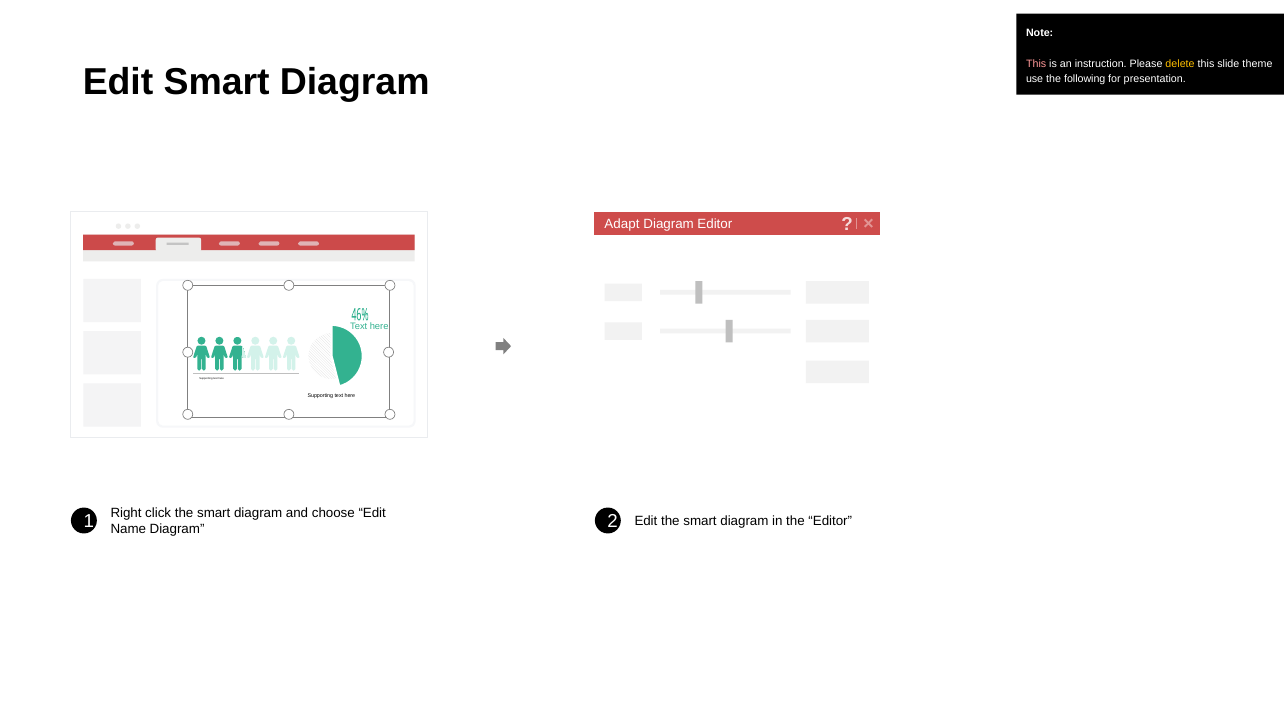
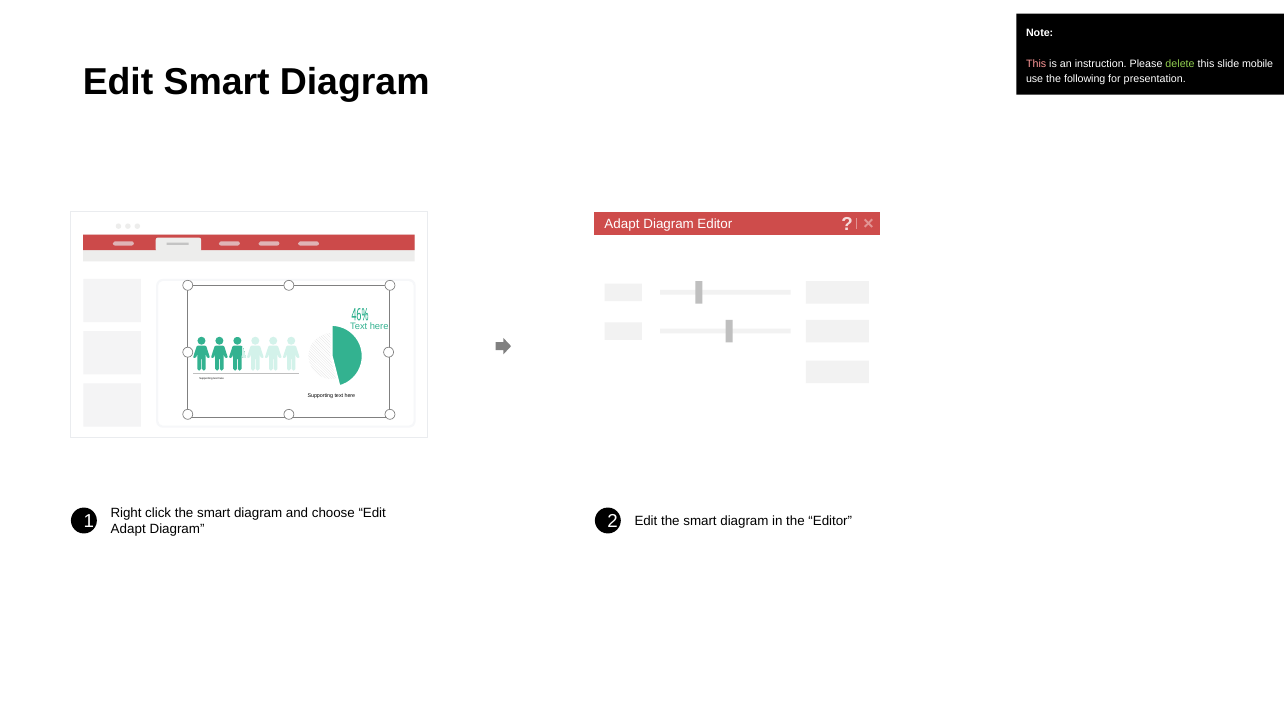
delete colour: yellow -> light green
theme: theme -> mobile
Name at (128, 530): Name -> Adapt
